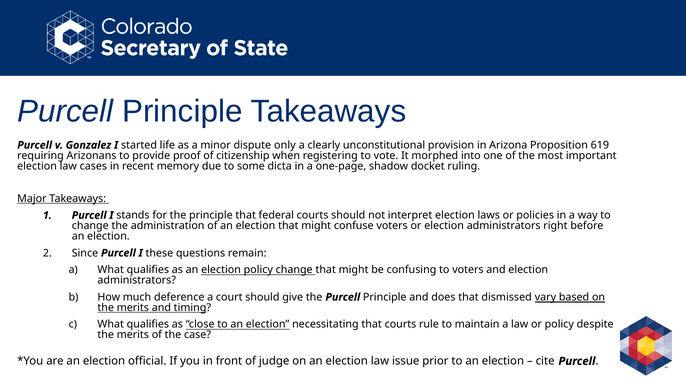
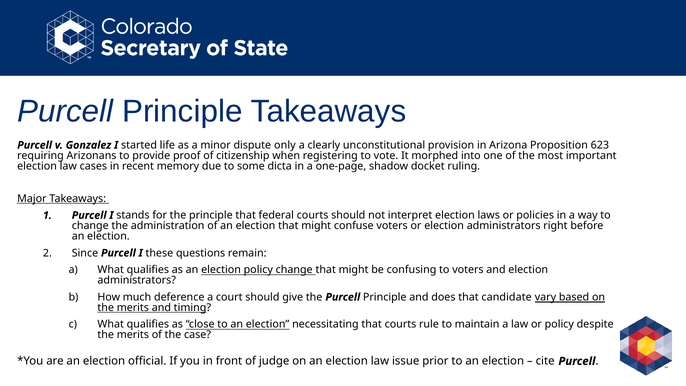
619: 619 -> 623
dismissed: dismissed -> candidate
